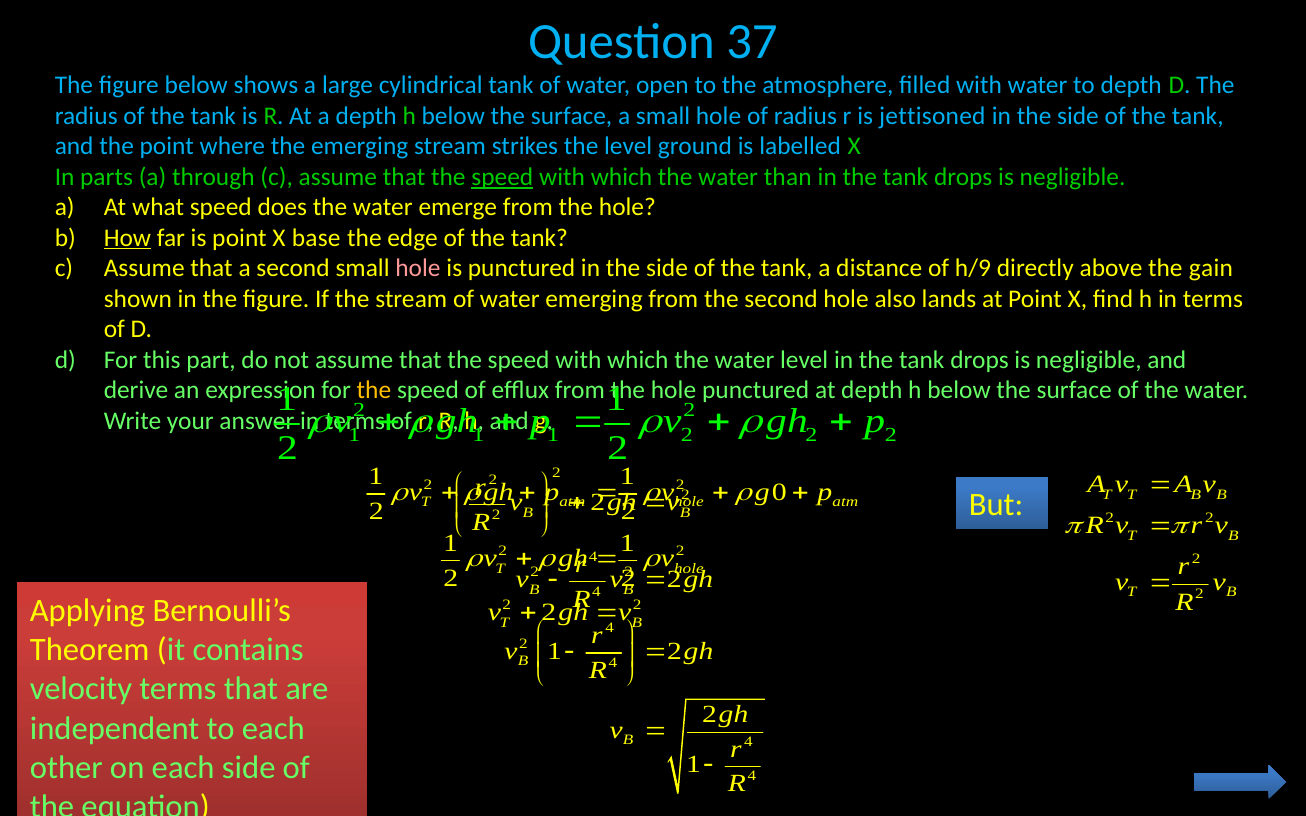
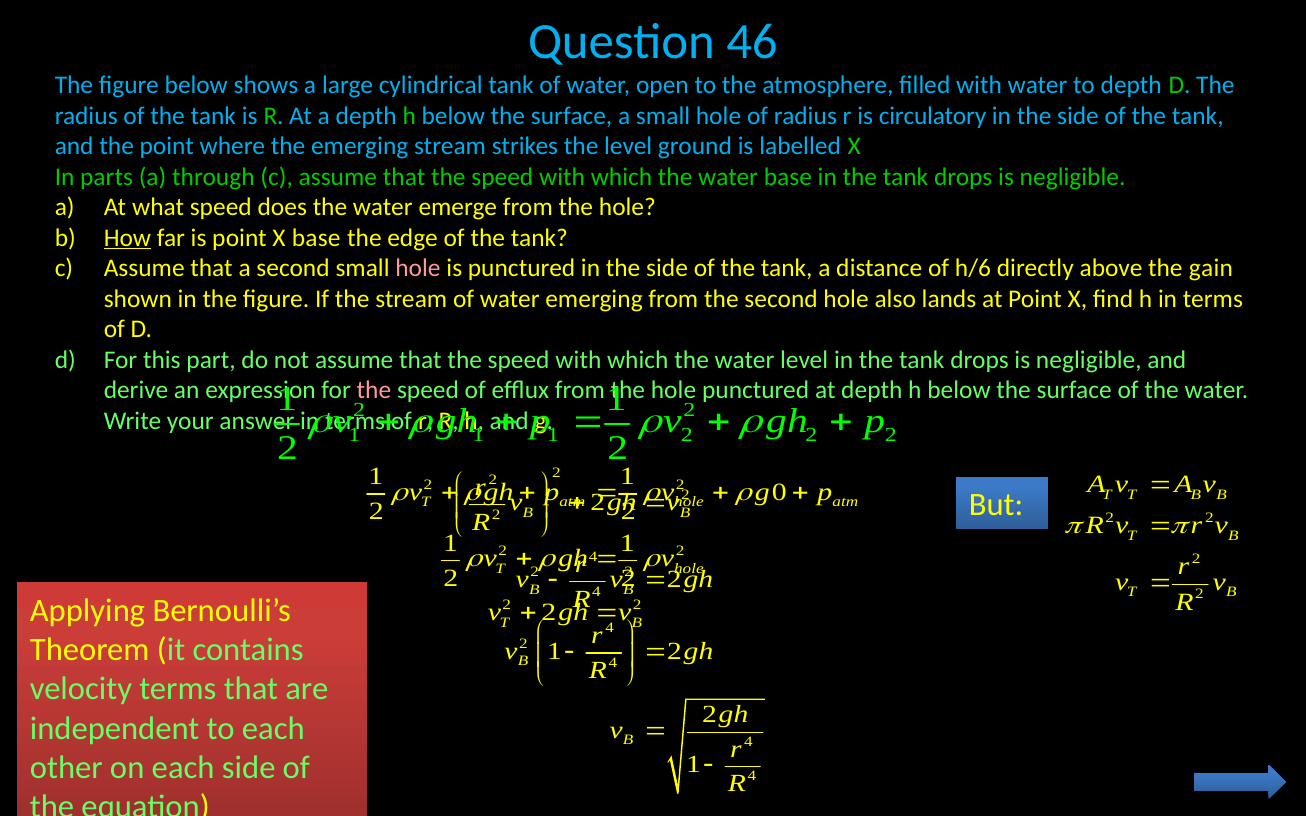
37: 37 -> 46
jettisoned: jettisoned -> circulatory
speed at (502, 177) underline: present -> none
water than: than -> base
h/9: h/9 -> h/6
the at (374, 390) colour: yellow -> pink
